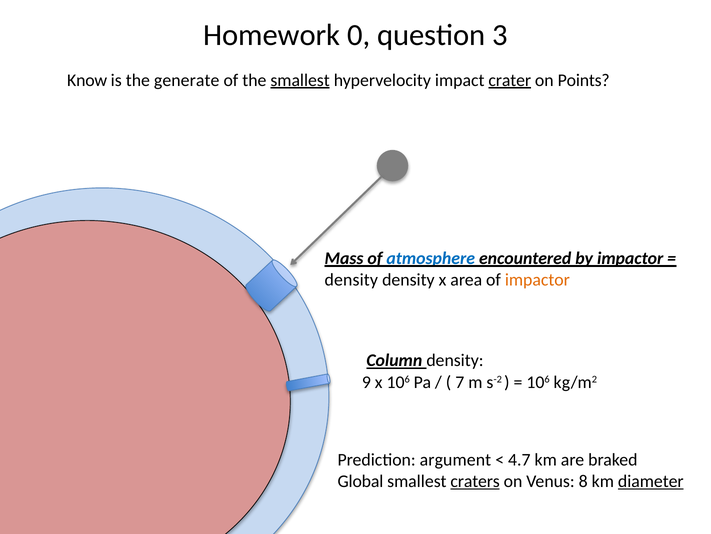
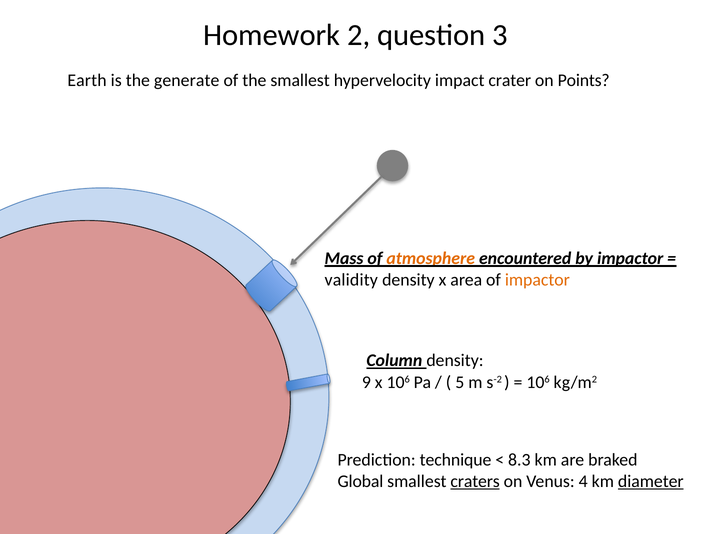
0: 0 -> 2
Know: Know -> Earth
smallest at (300, 80) underline: present -> none
crater underline: present -> none
atmosphere colour: blue -> orange
density at (351, 279): density -> validity
7: 7 -> 5
argument: argument -> technique
4.7: 4.7 -> 8.3
8: 8 -> 4
